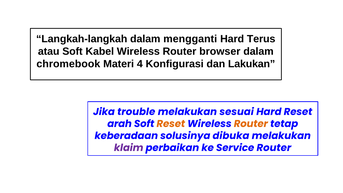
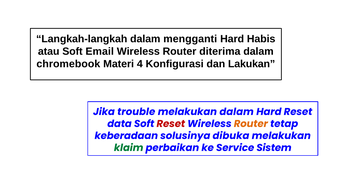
Terus: Terus -> Habis
Kabel: Kabel -> Email
browser: browser -> diterima
melakukan sesuai: sesuai -> dalam
arah: arah -> data
Reset at (171, 124) colour: orange -> red
klaim colour: purple -> green
Service Router: Router -> Sistem
